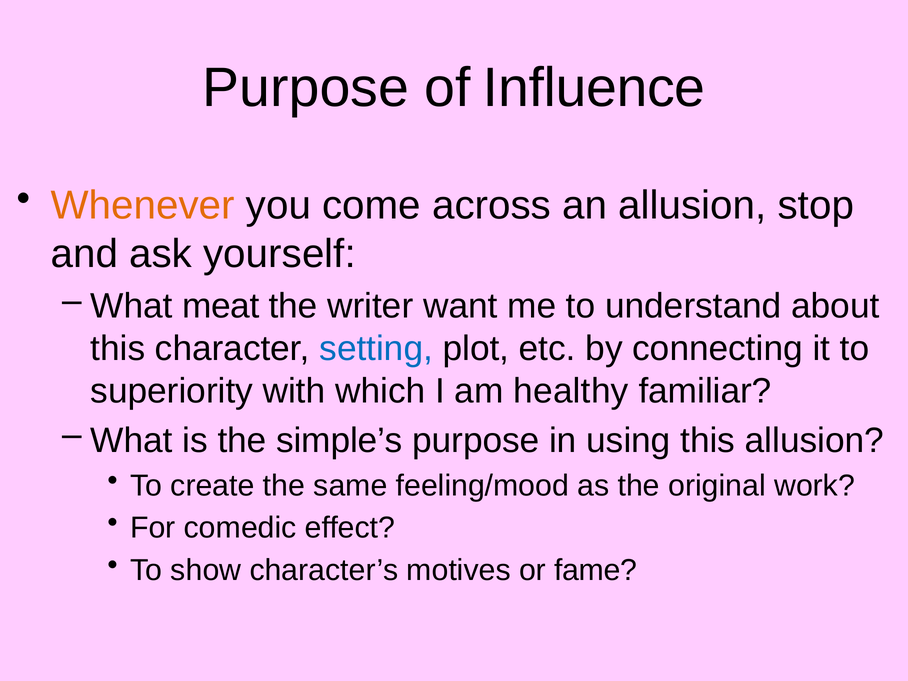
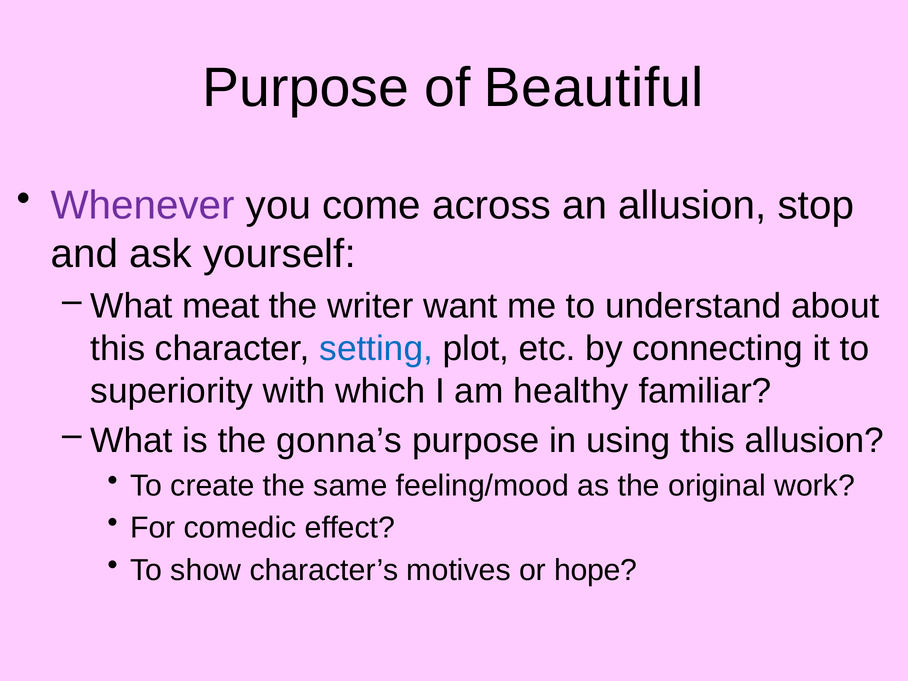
Influence: Influence -> Beautiful
Whenever colour: orange -> purple
simple’s: simple’s -> gonna’s
fame: fame -> hope
